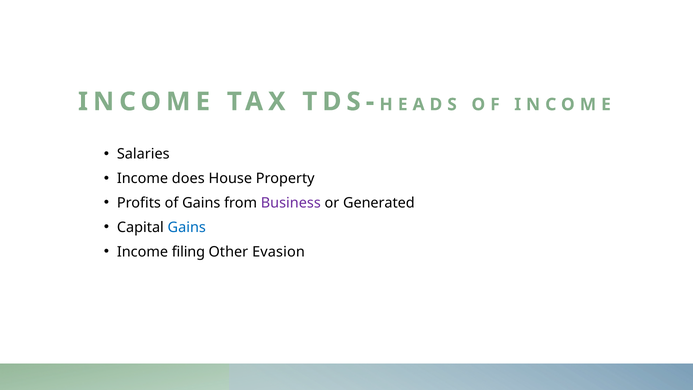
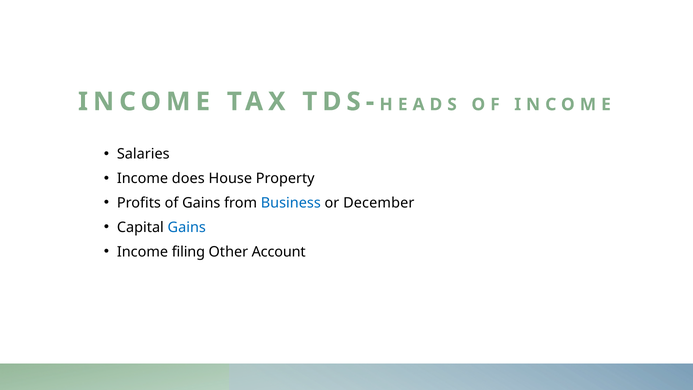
Business colour: purple -> blue
Generated: Generated -> December
Evasion: Evasion -> Account
